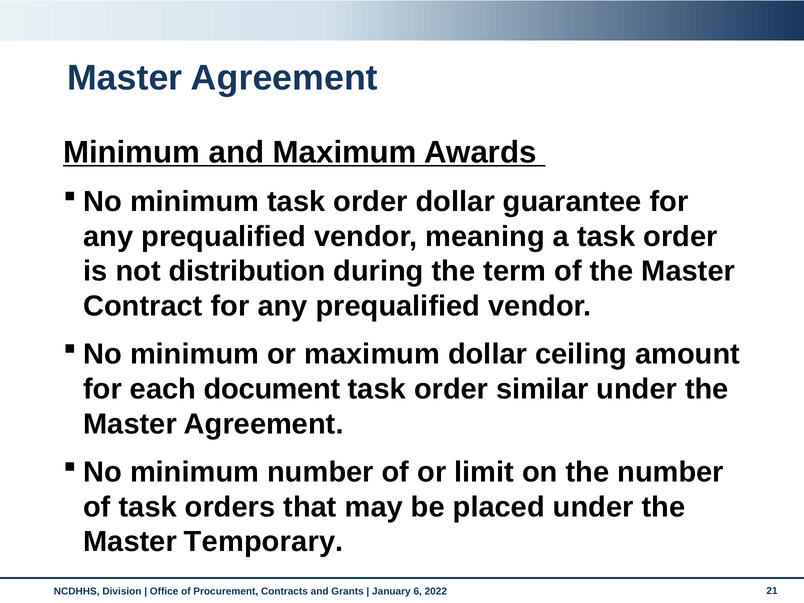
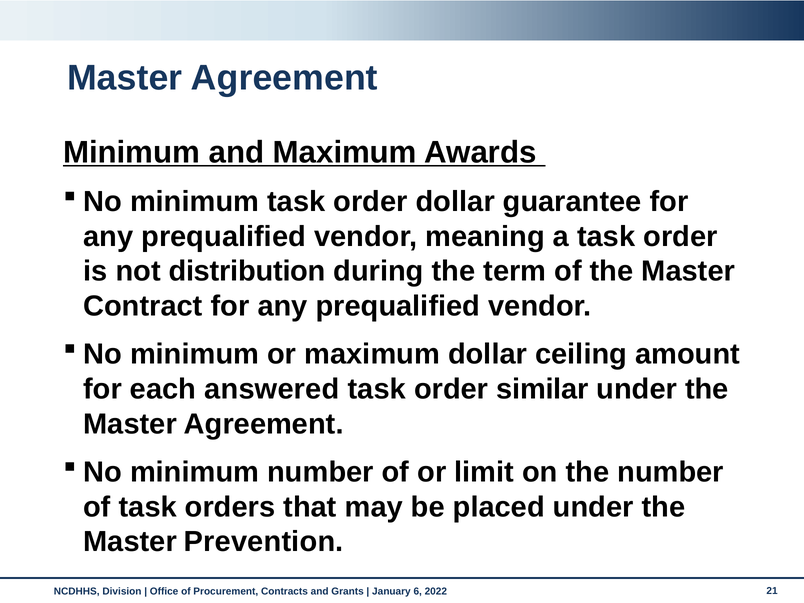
document: document -> answered
Temporary: Temporary -> Prevention
